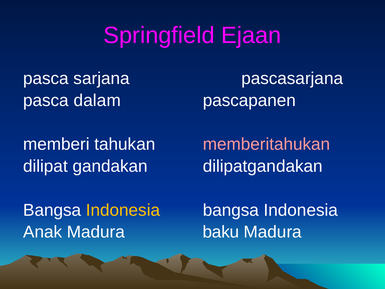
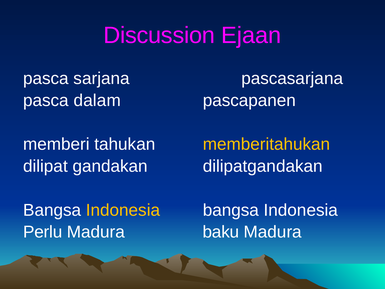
Springfield: Springfield -> Discussion
memberitahukan colour: pink -> yellow
Anak: Anak -> Perlu
